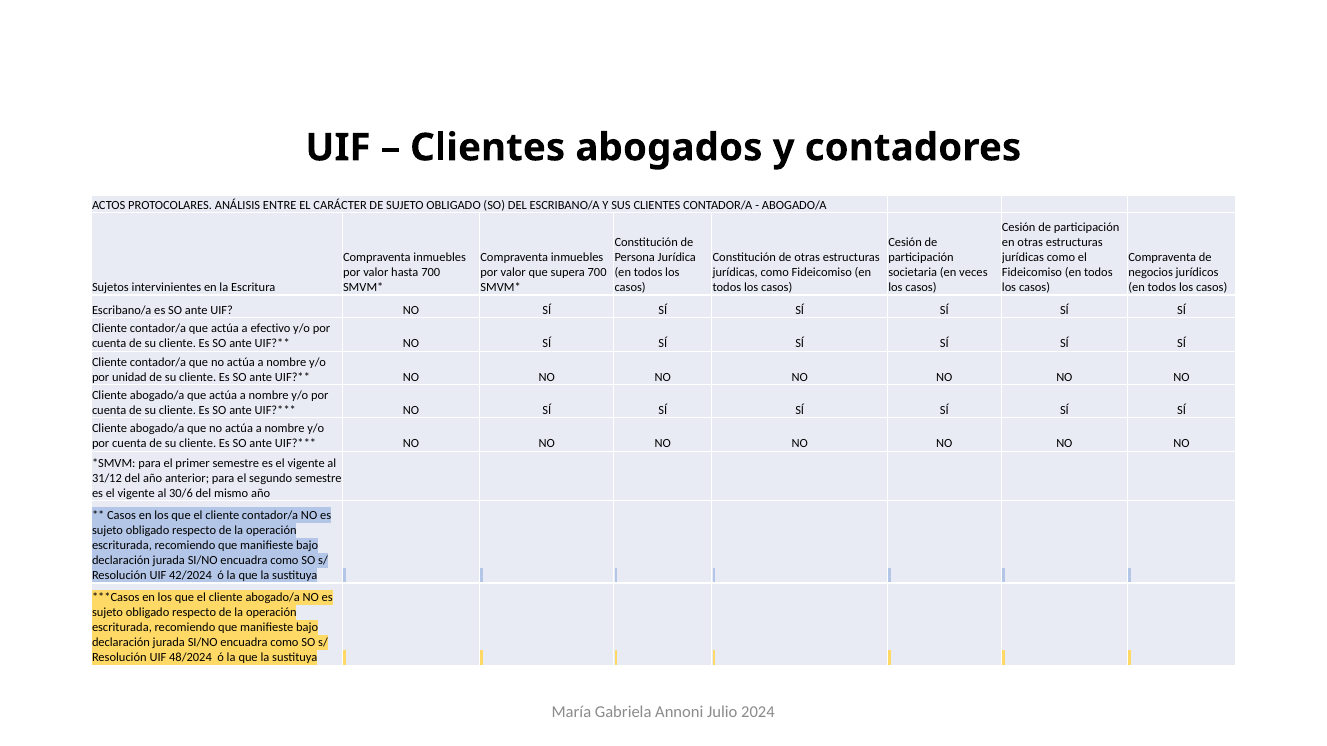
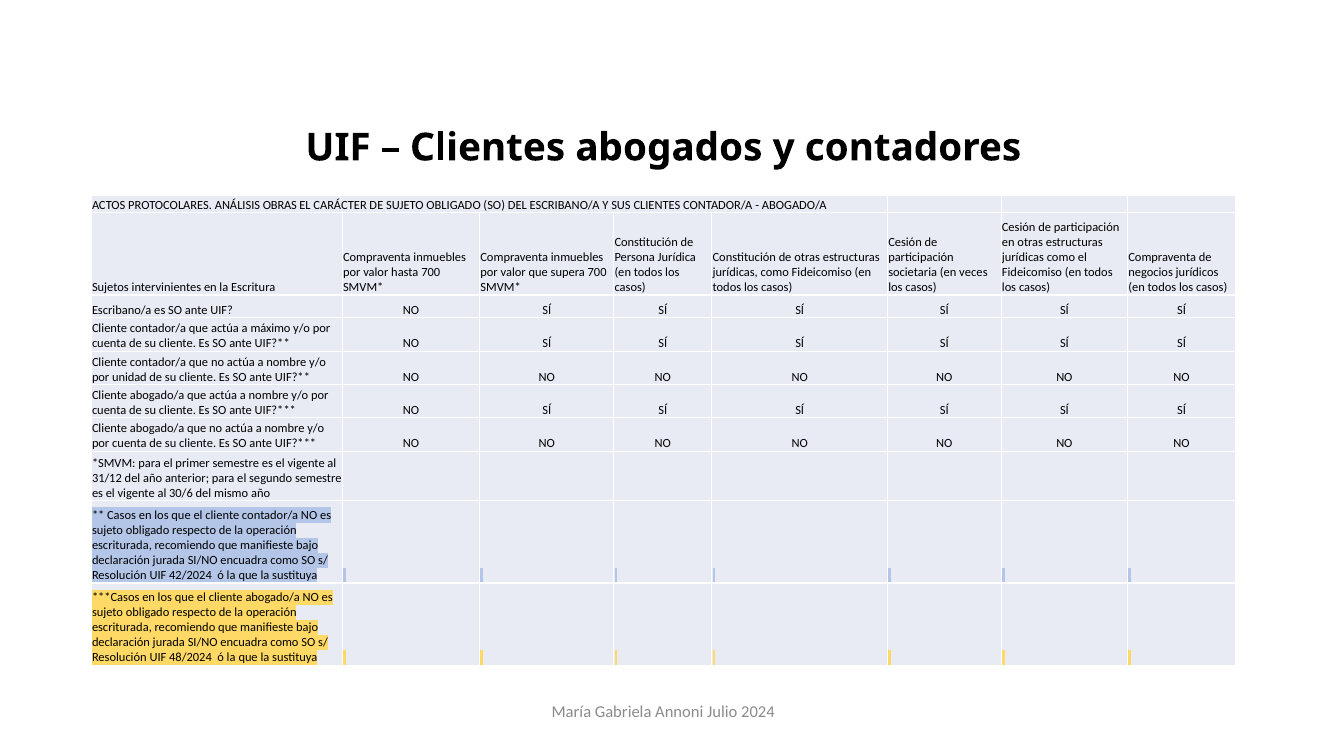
ENTRE: ENTRE -> OBRAS
efectivo: efectivo -> máximo
